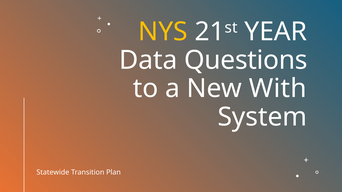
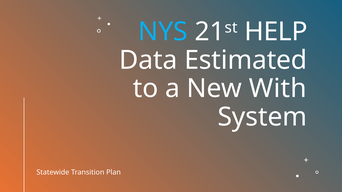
NYS colour: yellow -> light blue
YEAR: YEAR -> HELP
Questions: Questions -> Estimated
